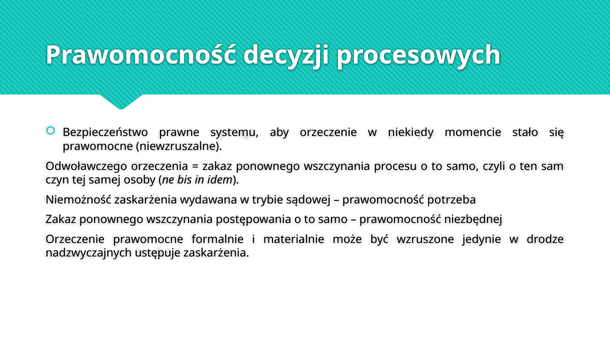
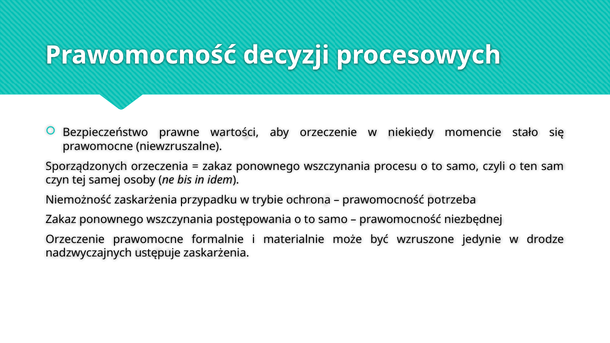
systemu: systemu -> wartości
Odwoławczego: Odwoławczego -> Sporządzonych
wydawana: wydawana -> przypadku
sądowej: sądowej -> ochrona
